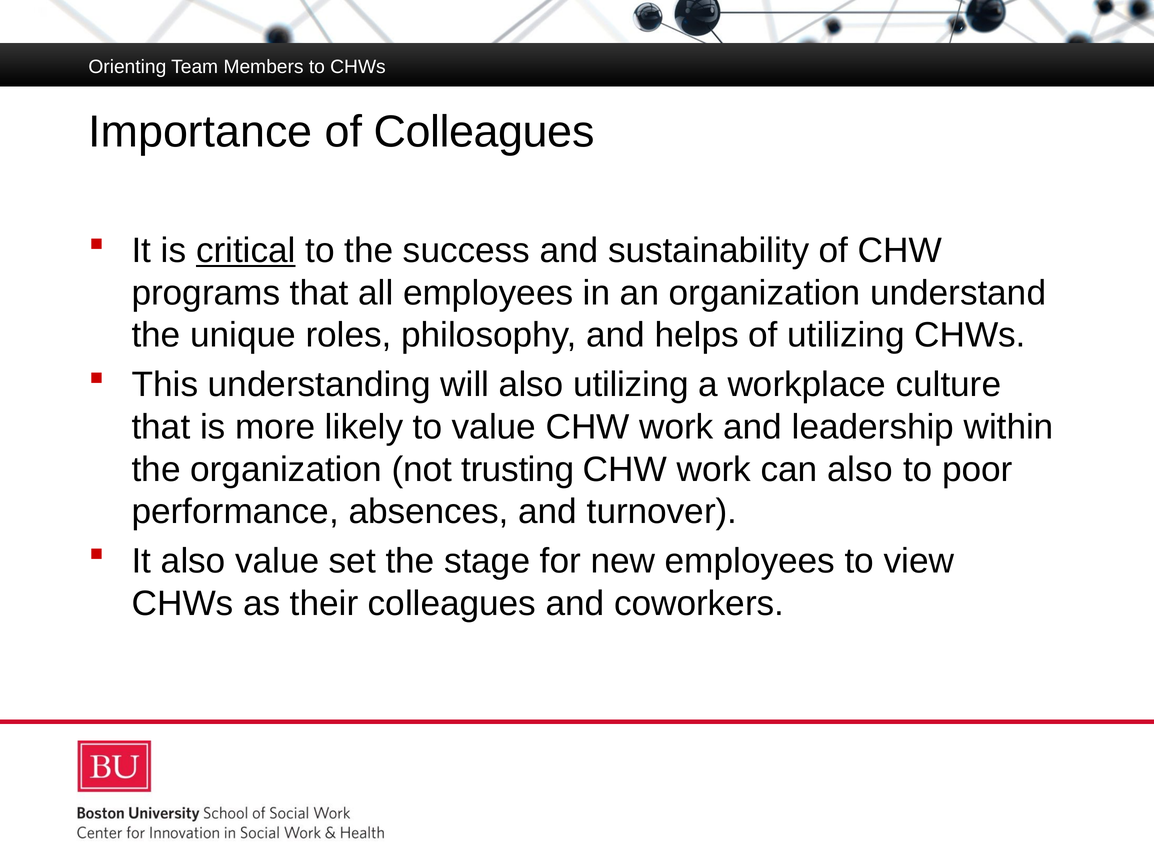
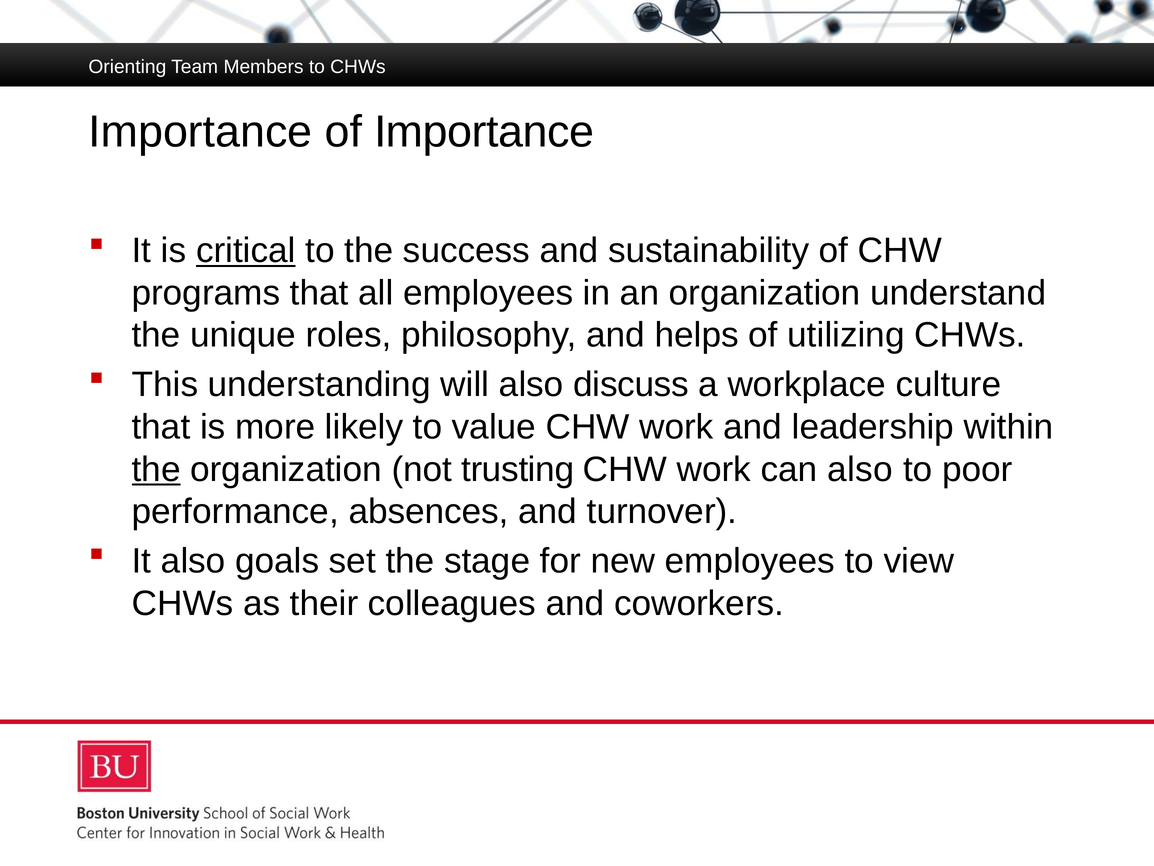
of Colleagues: Colleagues -> Importance
also utilizing: utilizing -> discuss
the at (156, 469) underline: none -> present
also value: value -> goals
